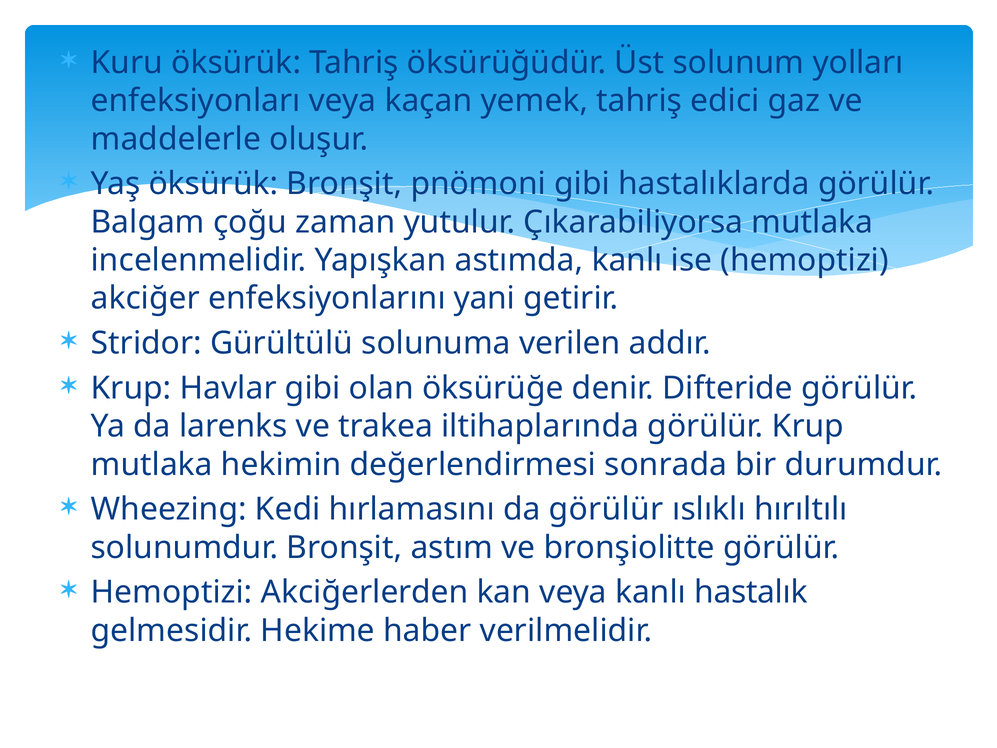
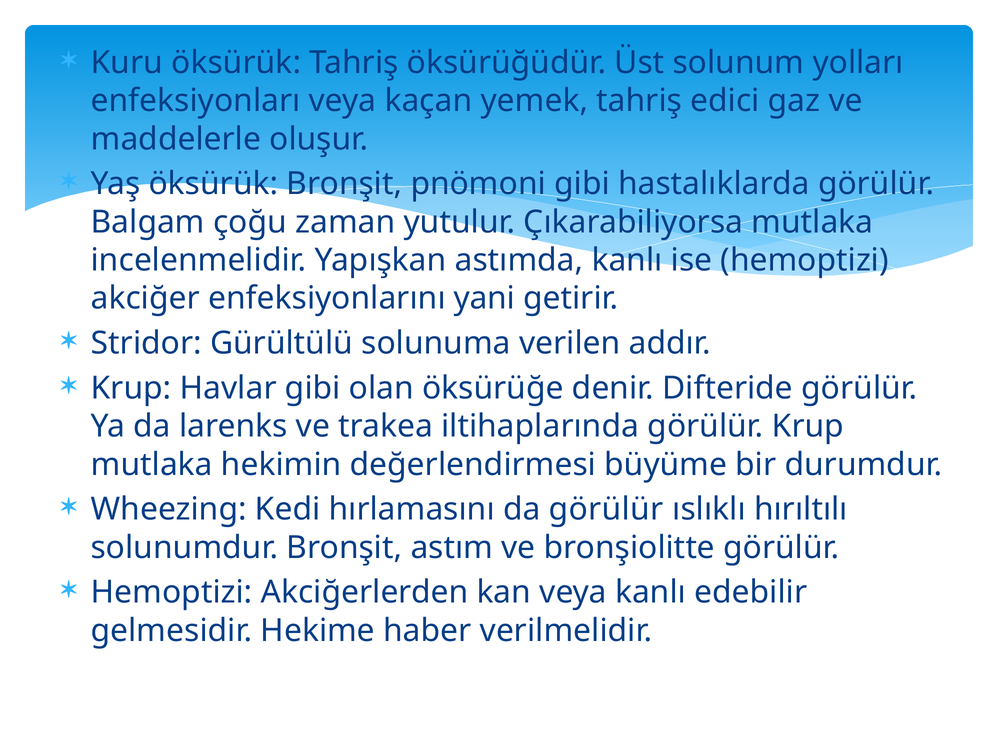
sonrada: sonrada -> büyüme
hastalık: hastalık -> edebilir
